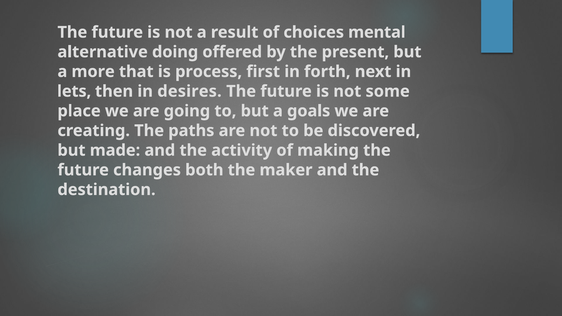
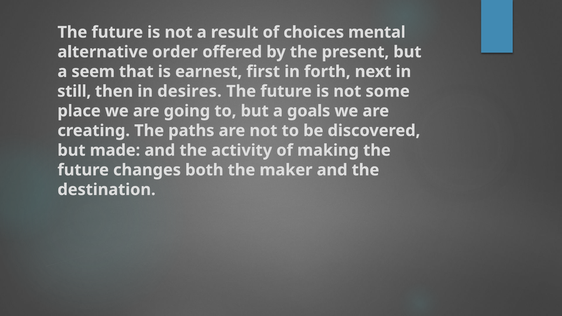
doing: doing -> order
more: more -> seem
process: process -> earnest
lets: lets -> still
